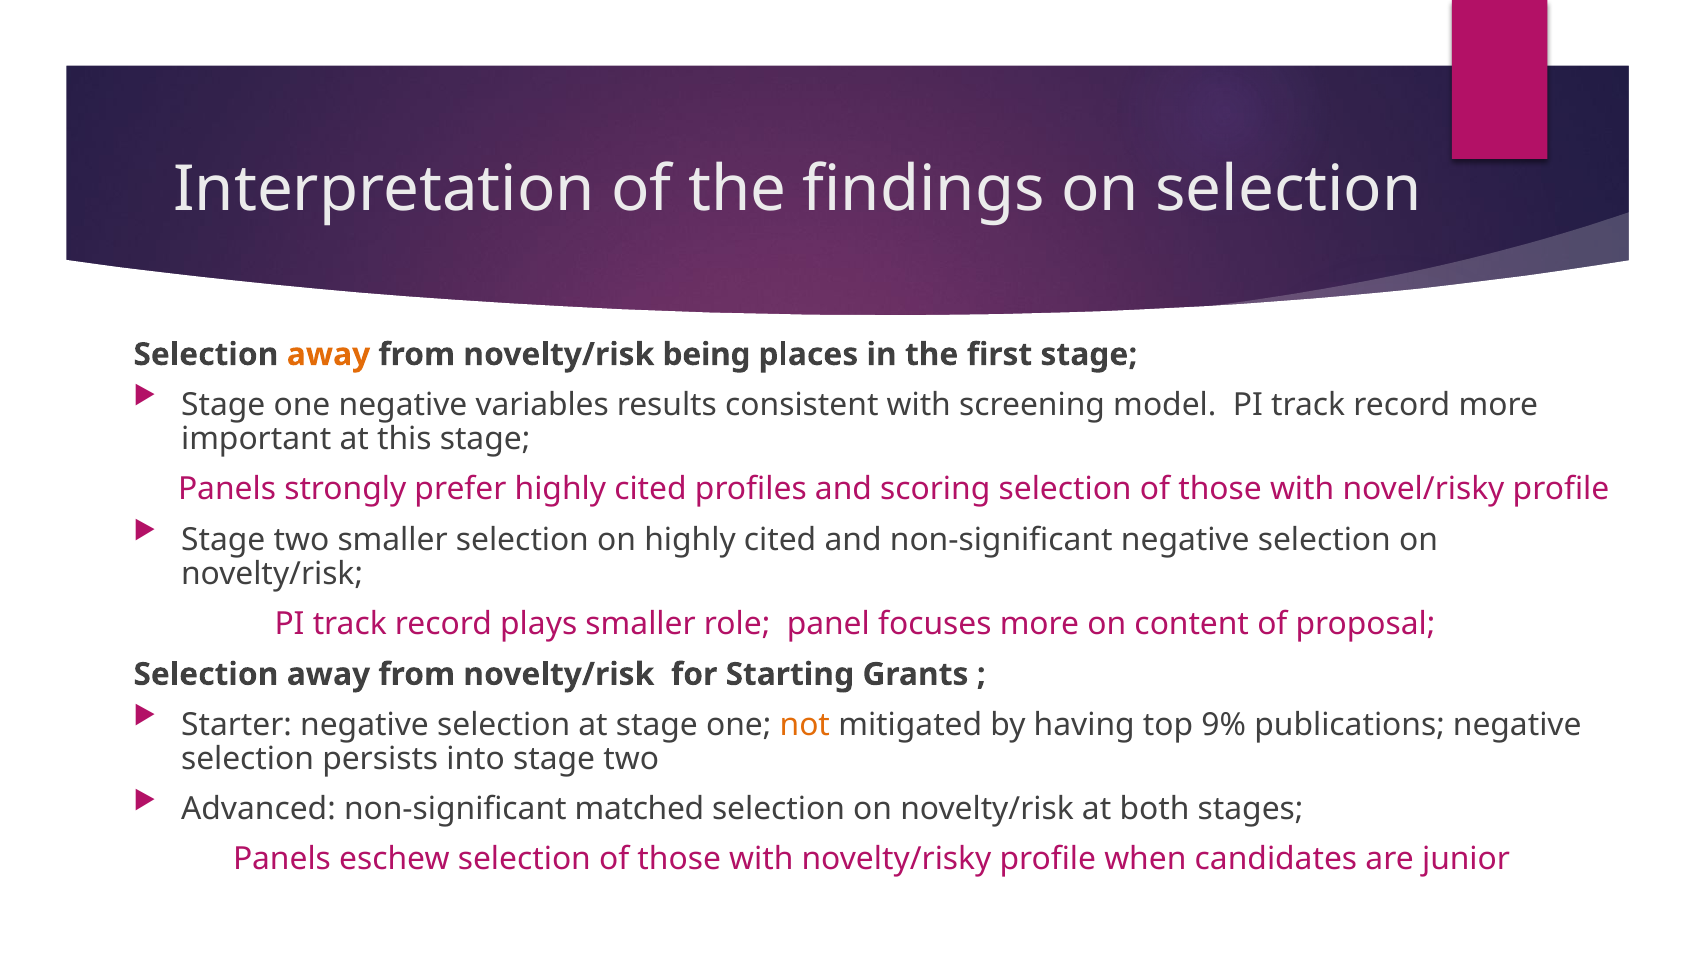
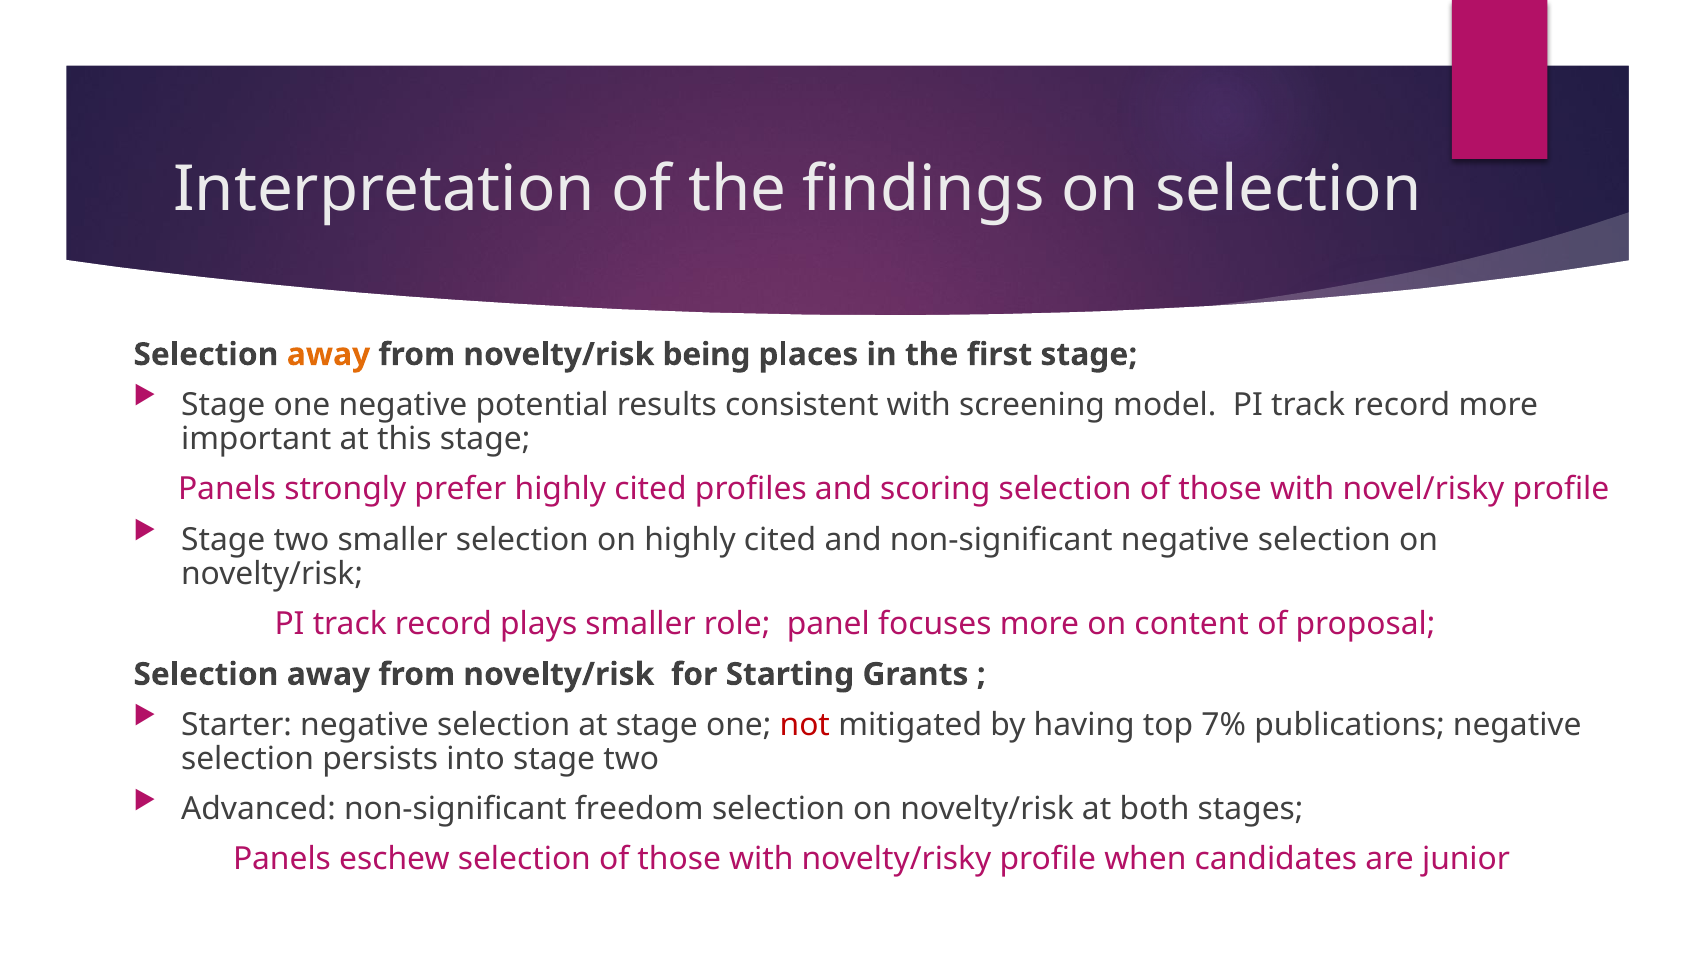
variables: variables -> potential
not colour: orange -> red
9%: 9% -> 7%
matched: matched -> freedom
